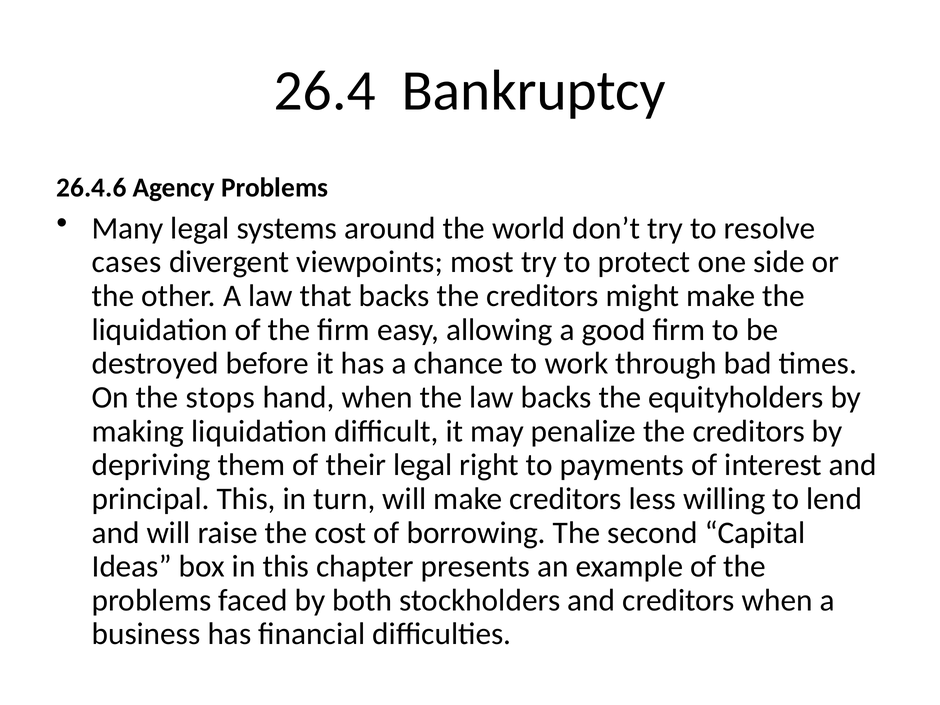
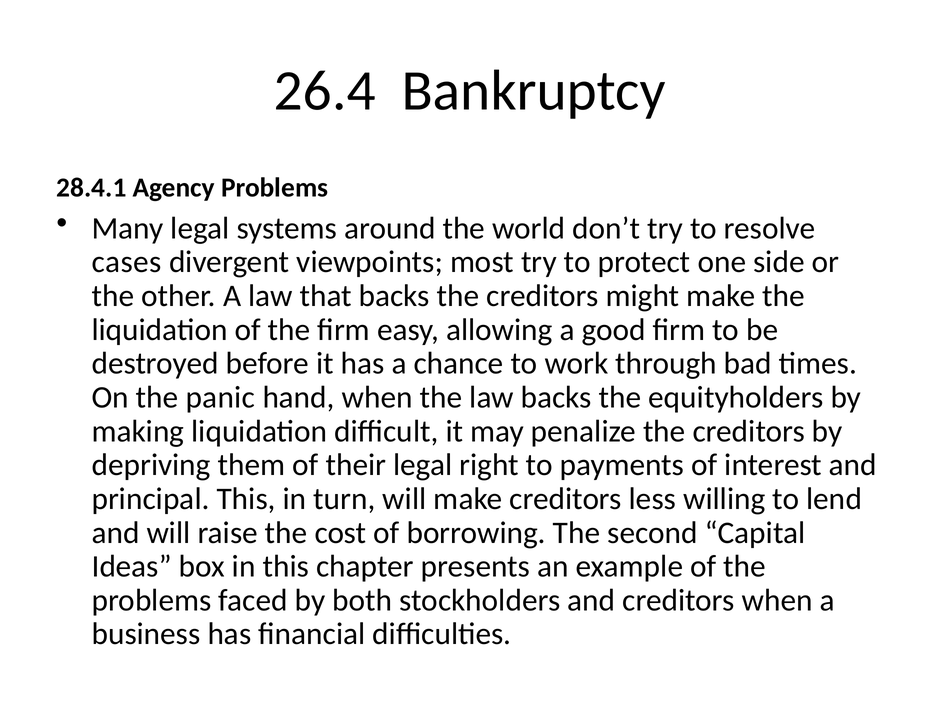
26.4.6: 26.4.6 -> 28.4.1
stops: stops -> panic
